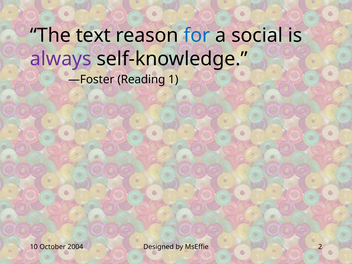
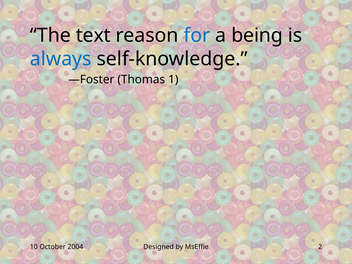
social: social -> being
always colour: purple -> blue
Reading: Reading -> Thomas
